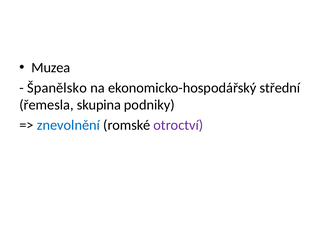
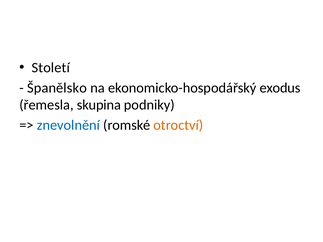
Muzea: Muzea -> Století
střední: střední -> exodus
otroctví colour: purple -> orange
